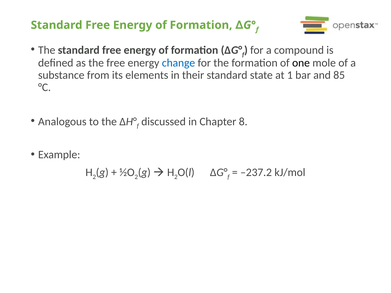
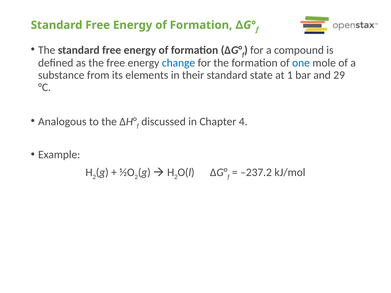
one colour: black -> blue
85: 85 -> 29
8: 8 -> 4
